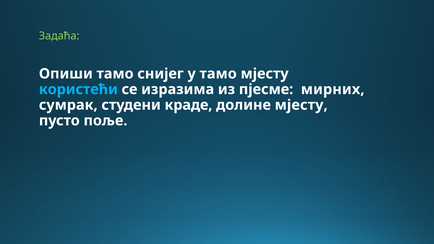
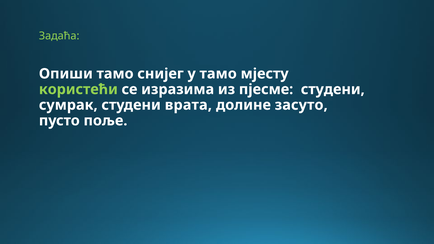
користећи colour: light blue -> light green
пјесме мирних: мирних -> студени
краде: краде -> врата
долине мјесту: мјесту -> засуто
